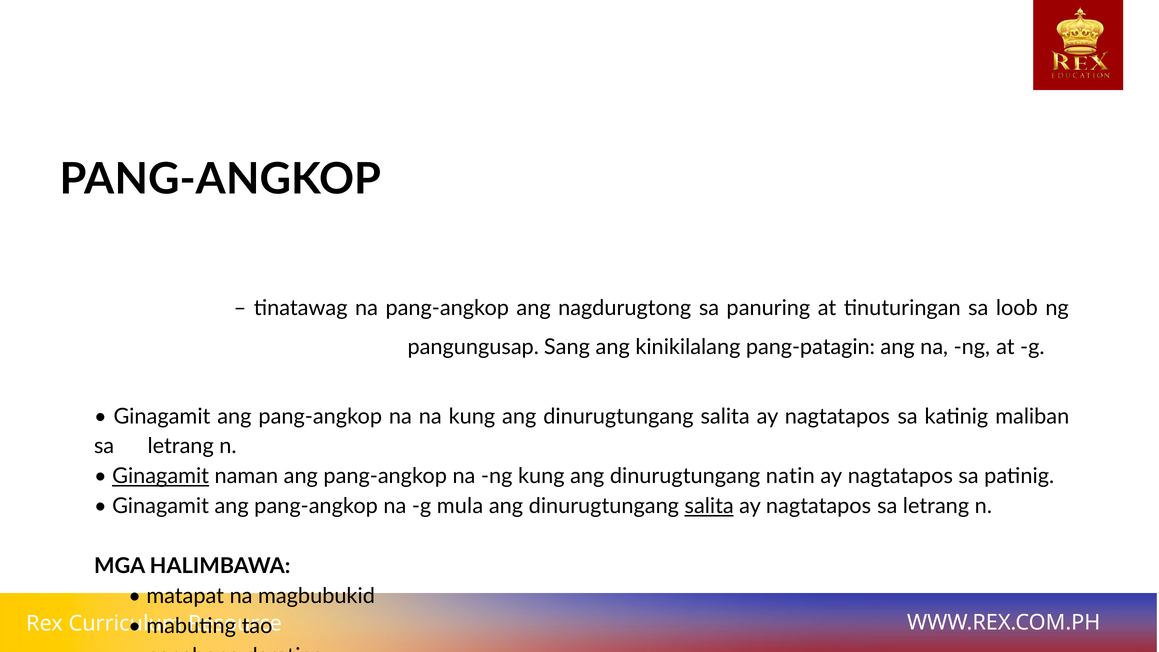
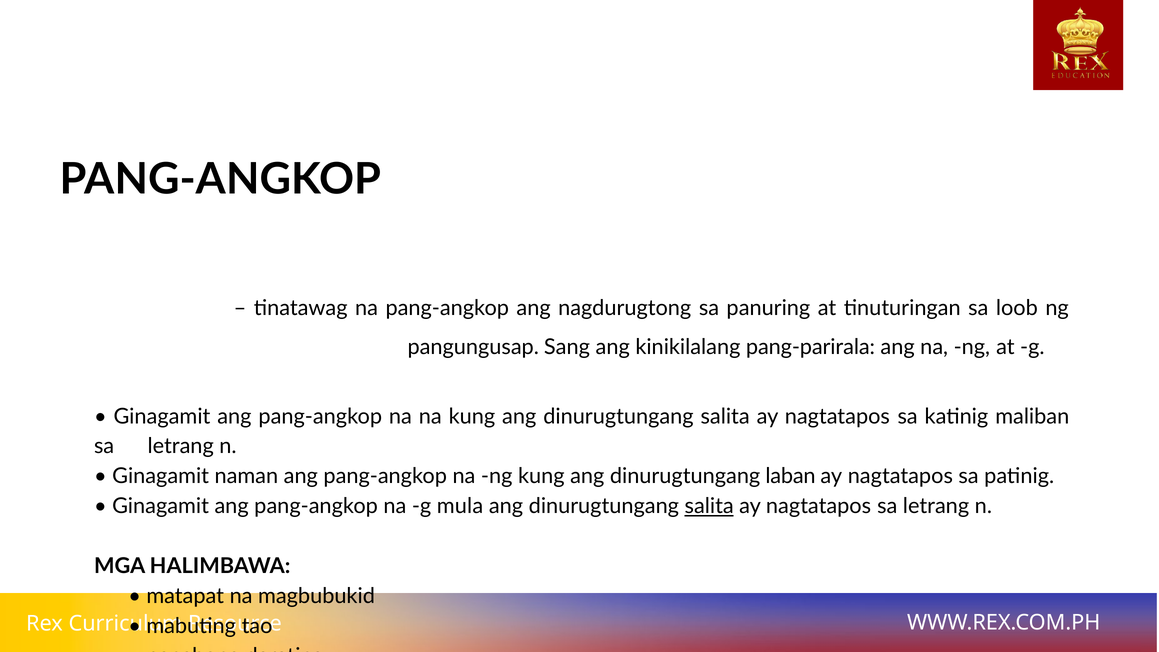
pang-patagin: pang-patagin -> pang-parirala
Ginagamit at (161, 476) underline: present -> none
natin: natin -> laban
